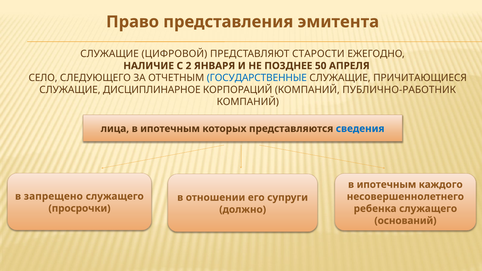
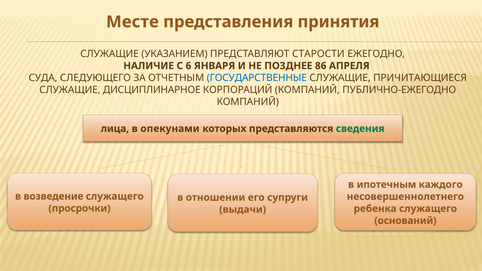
Право: Право -> Месте
эмитента: эмитента -> принятия
ЦИФРОВОЙ: ЦИФРОВОЙ -> УКАЗАНИЕМ
2: 2 -> 6
50: 50 -> 86
СЕЛО: СЕЛО -> СУДА
ПУБЛИЧНО-РАБОТНИК: ПУБЛИЧНО-РАБОТНИК -> ПУБЛИЧНО-ЕЖЕГОДНО
лица в ипотечным: ипотечным -> опекунами
сведения colour: blue -> green
запрещено: запрещено -> возведение
должно: должно -> выдачи
